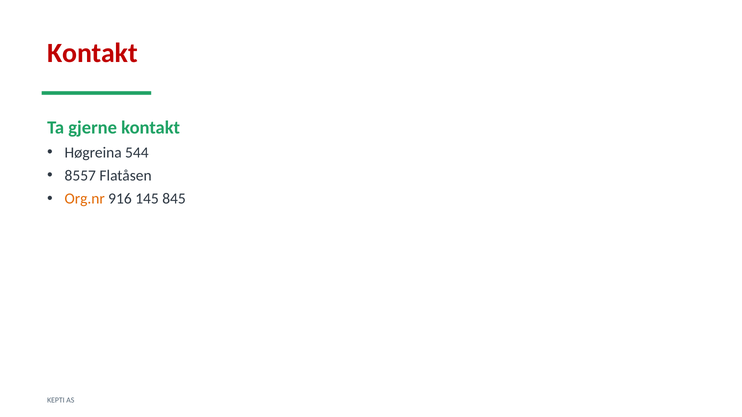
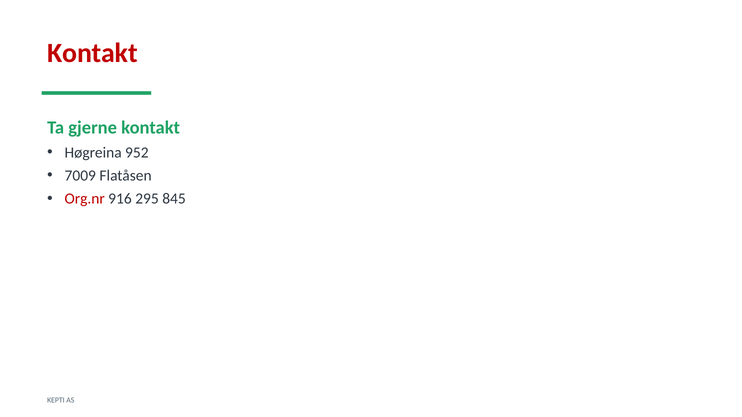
544: 544 -> 952
8557: 8557 -> 7009
Org.nr colour: orange -> red
145: 145 -> 295
